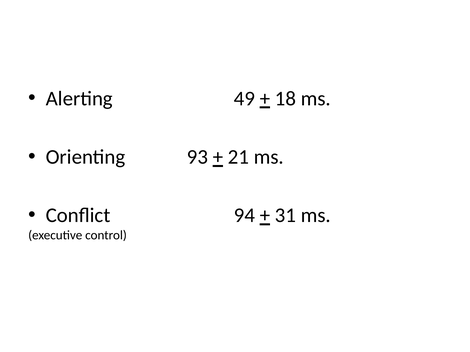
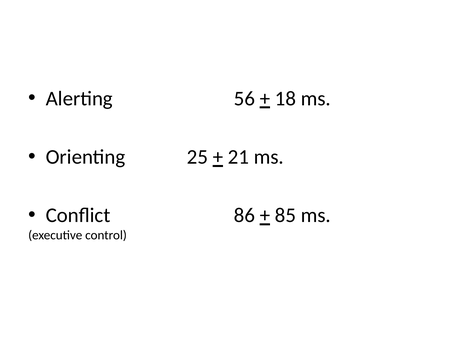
49: 49 -> 56
93: 93 -> 25
94: 94 -> 86
31: 31 -> 85
